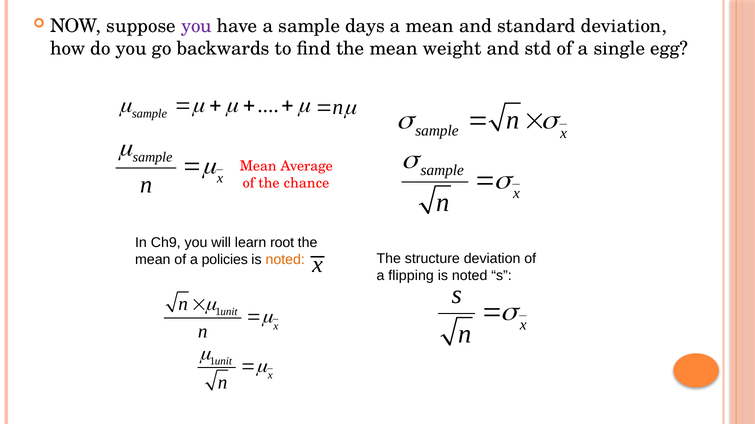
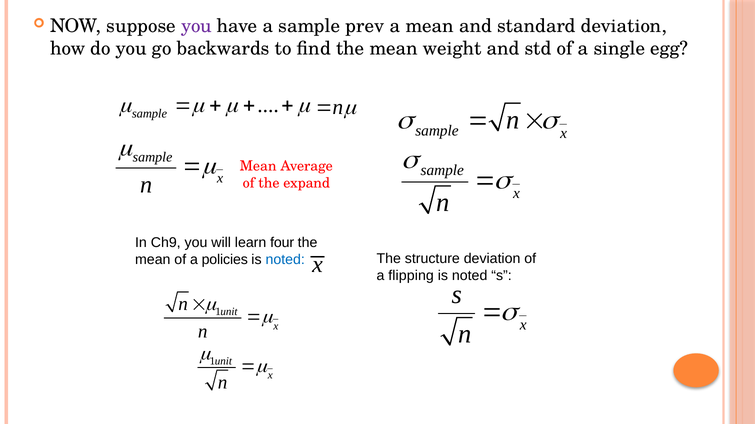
days: days -> prev
chance: chance -> expand
root: root -> four
noted at (285, 260) colour: orange -> blue
